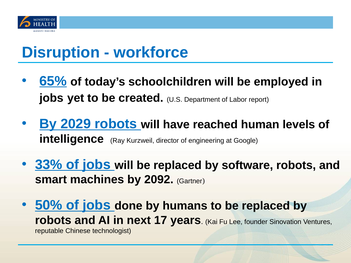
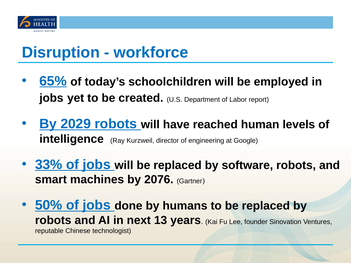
2092: 2092 -> 2076
17: 17 -> 13
